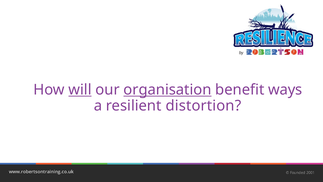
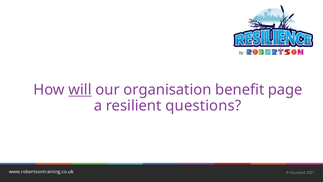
organisation underline: present -> none
ways: ways -> page
distortion: distortion -> questions
